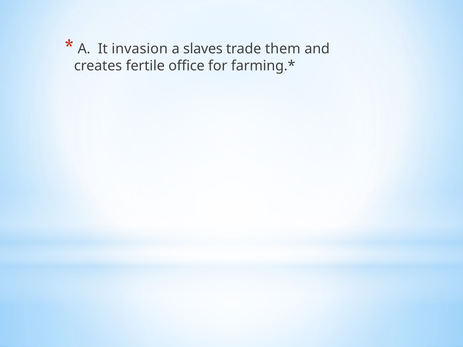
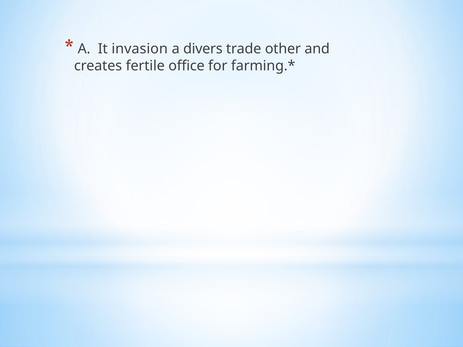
slaves: slaves -> divers
them: them -> other
